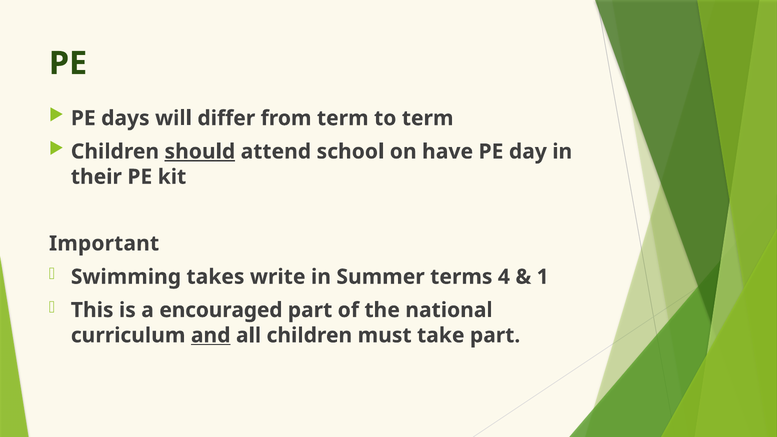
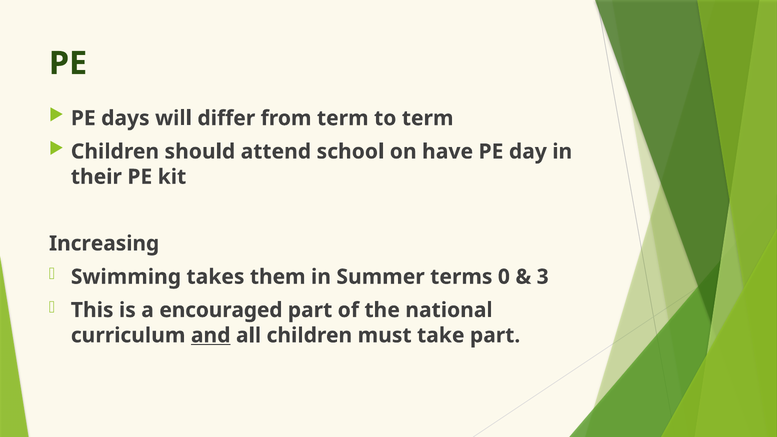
should underline: present -> none
Important: Important -> Increasing
write: write -> them
4: 4 -> 0
1: 1 -> 3
